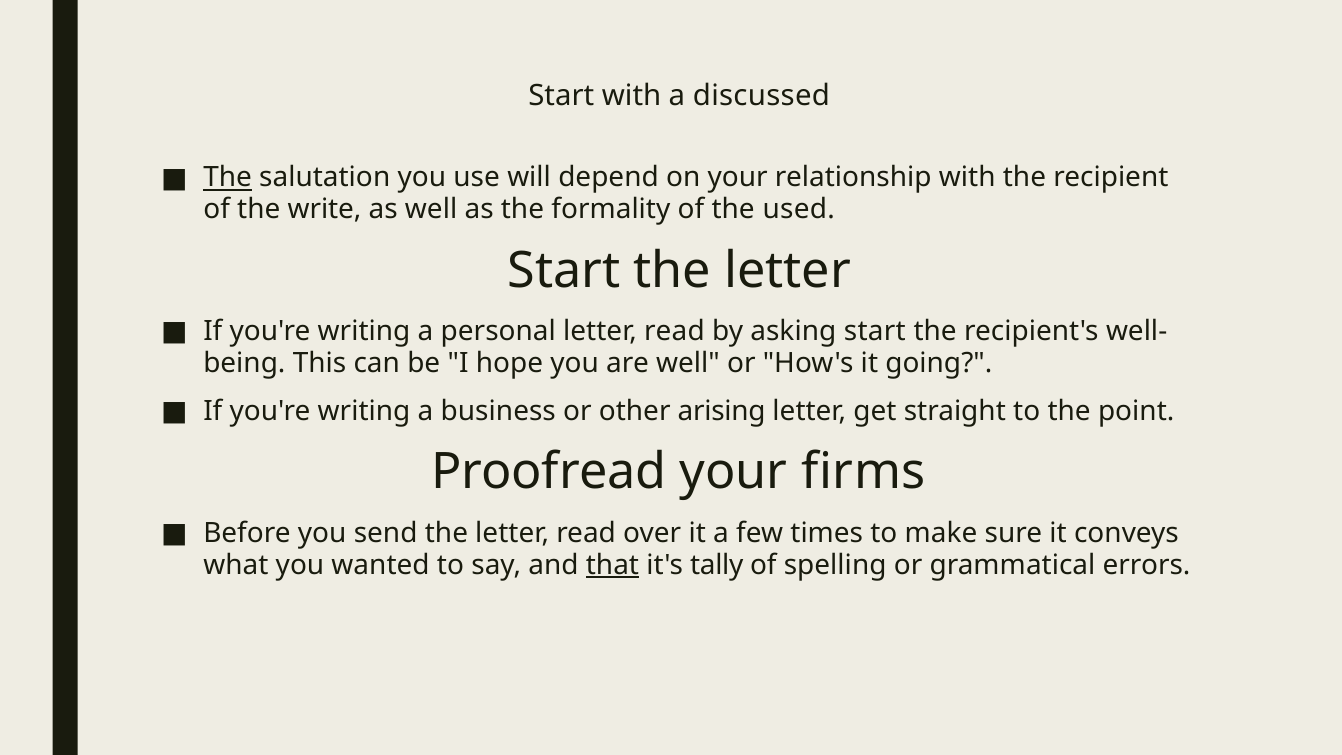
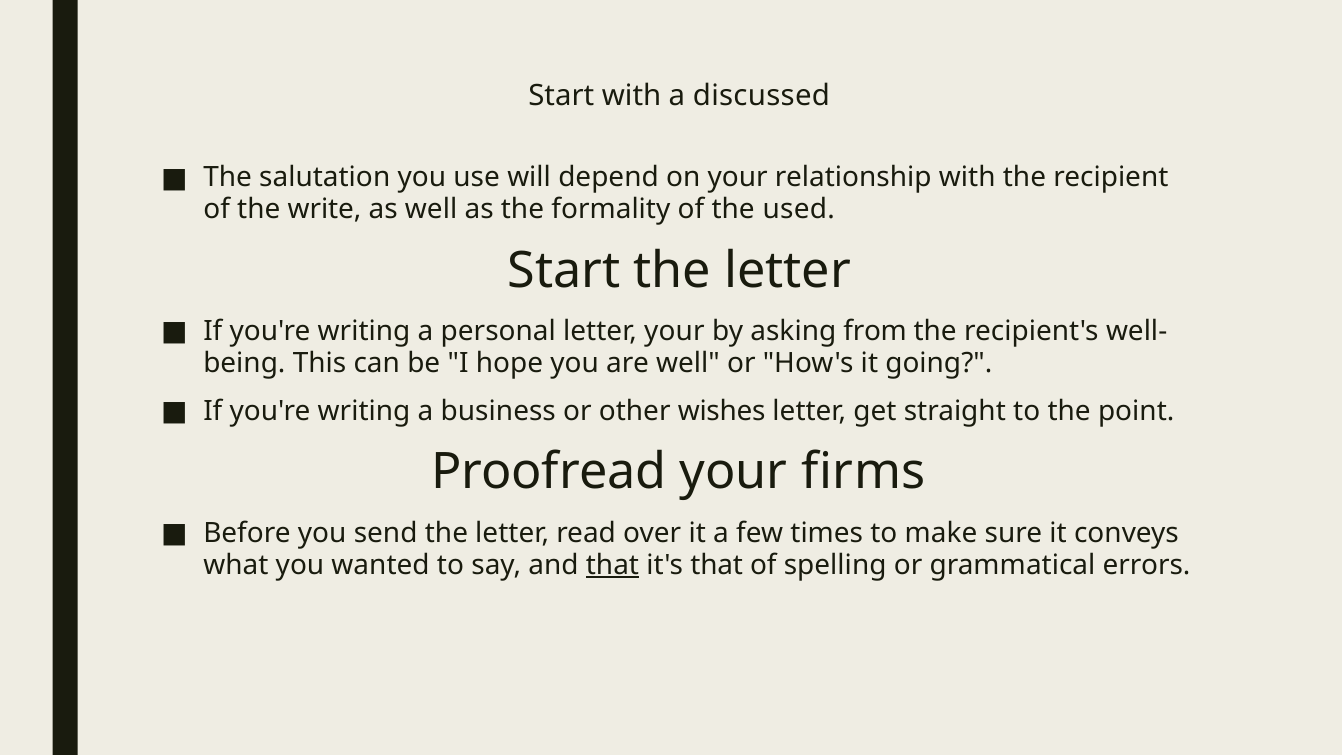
The at (228, 178) underline: present -> none
personal letter read: read -> your
asking start: start -> from
arising: arising -> wishes
it's tally: tally -> that
